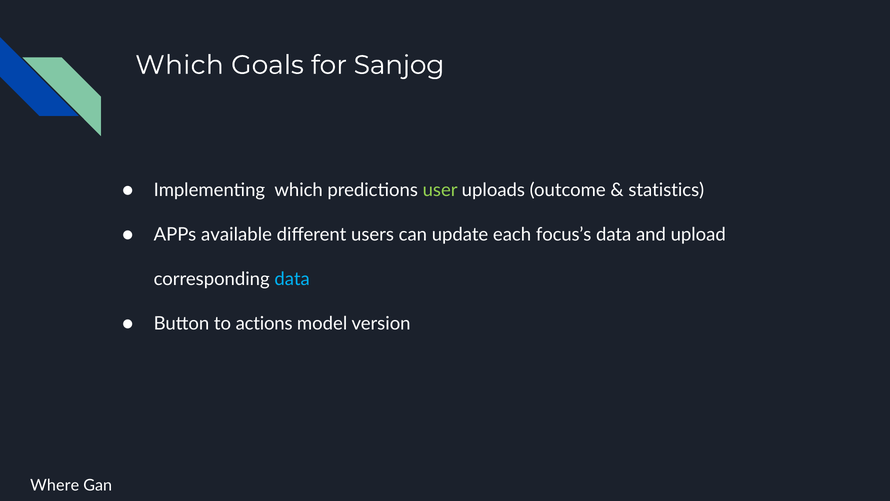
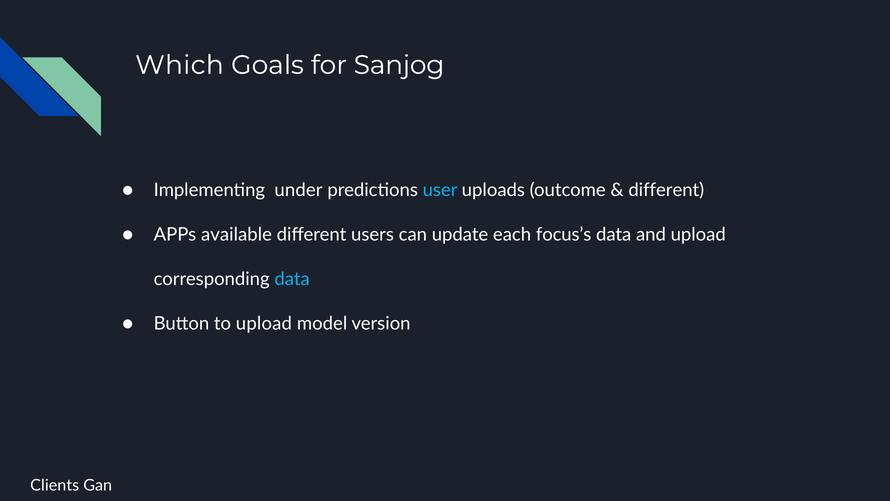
Implementing which: which -> under
user colour: light green -> light blue
statistics at (666, 190): statistics -> different
to actions: actions -> upload
Where: Where -> Clients
